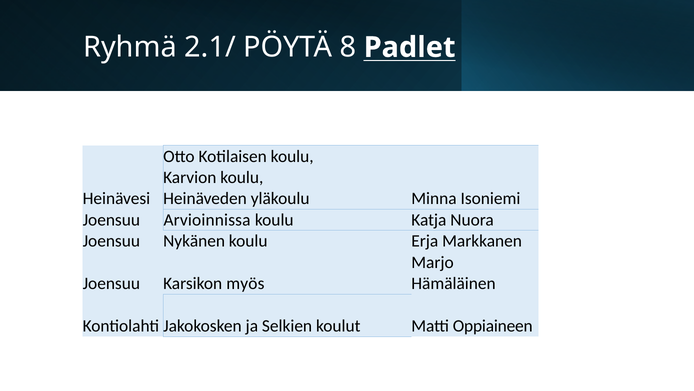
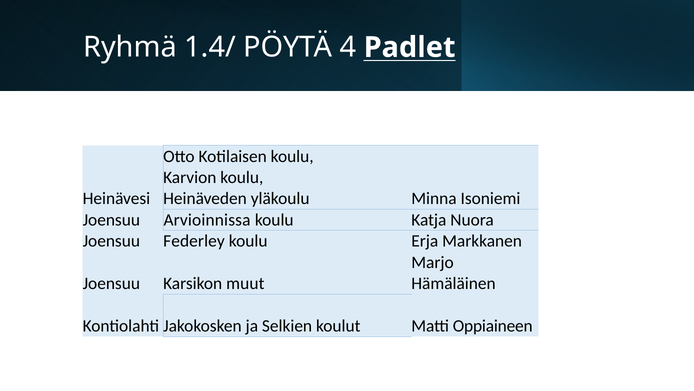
2.1/: 2.1/ -> 1.4/
8: 8 -> 4
Nykänen: Nykänen -> Federley
myös: myös -> muut
